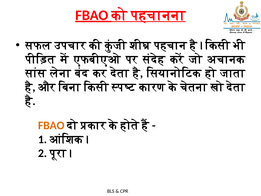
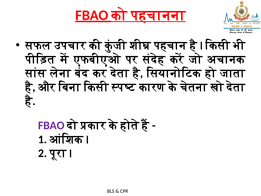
FBAO at (51, 125) colour: orange -> purple
